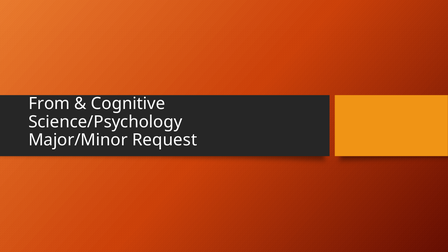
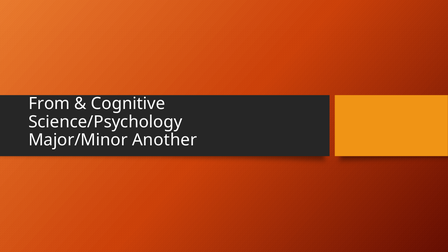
Request: Request -> Another
